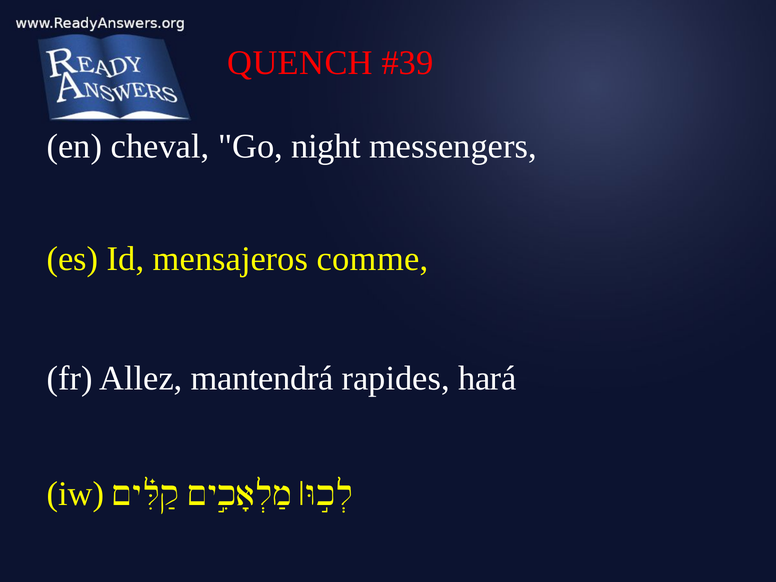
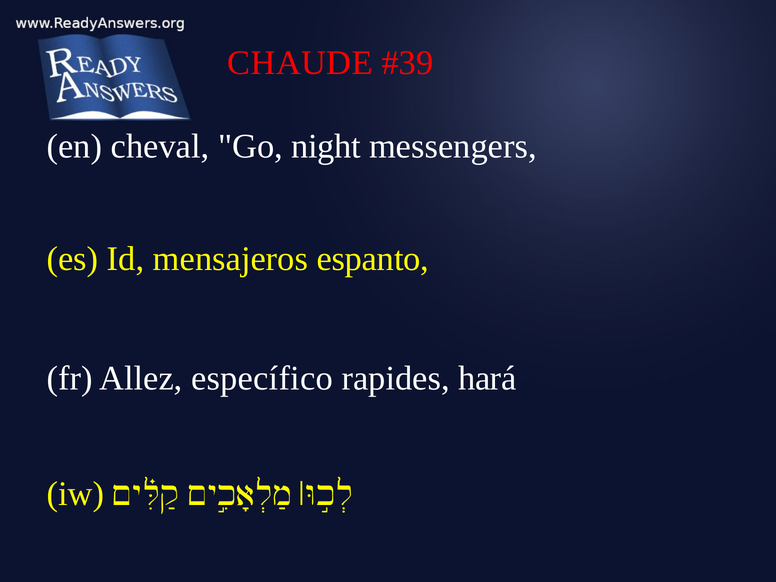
QUENCH: QUENCH -> CHAUDE
comme: comme -> espanto
mantendrá: mantendrá -> específico
